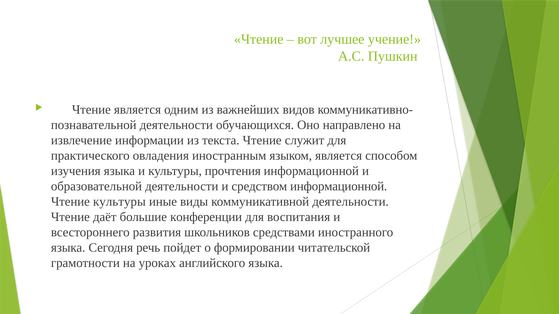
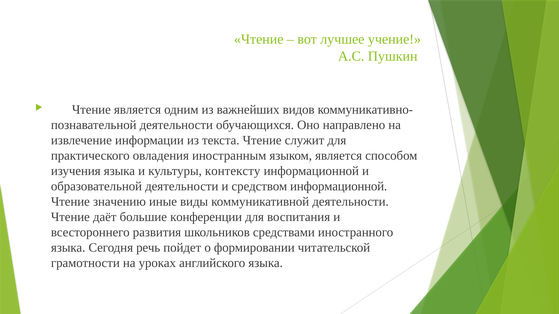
прочтения: прочтения -> контексту
Чтение культуры: культуры -> значению
